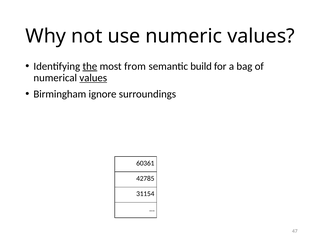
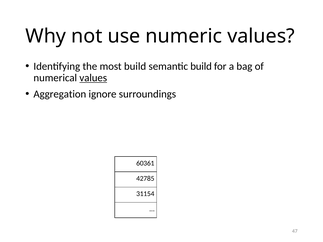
the underline: present -> none
most from: from -> build
Birmingham: Birmingham -> Aggregation
